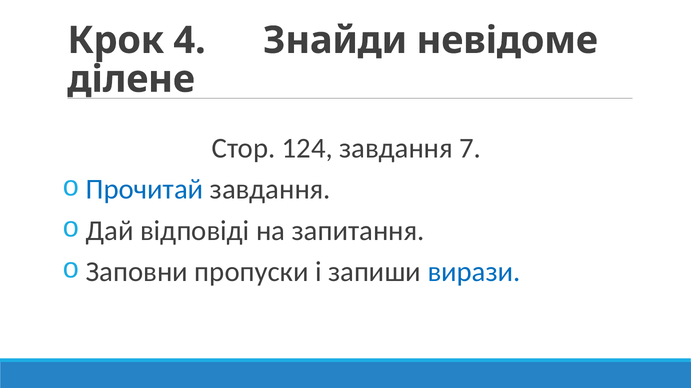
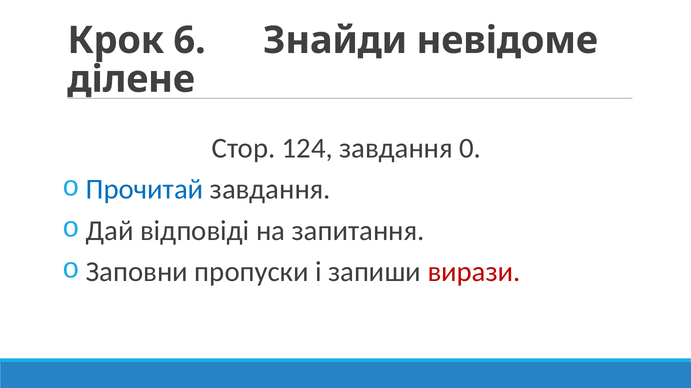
4: 4 -> 6
7: 7 -> 0
вирази colour: blue -> red
